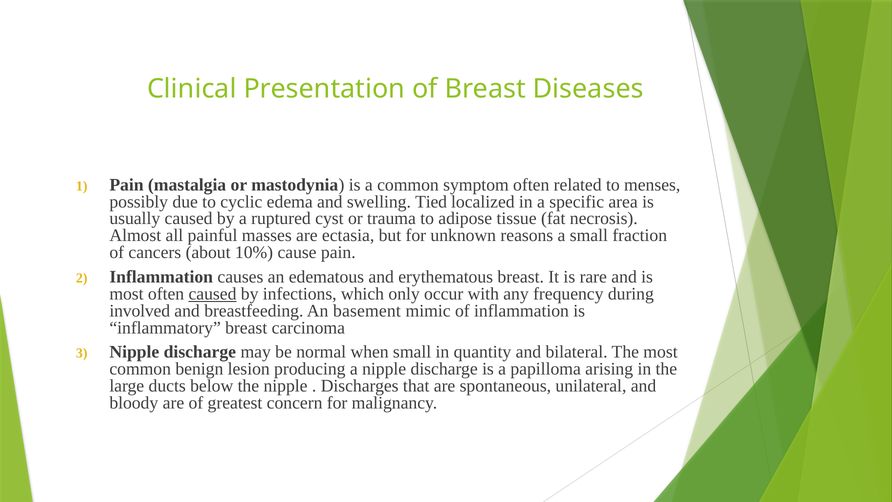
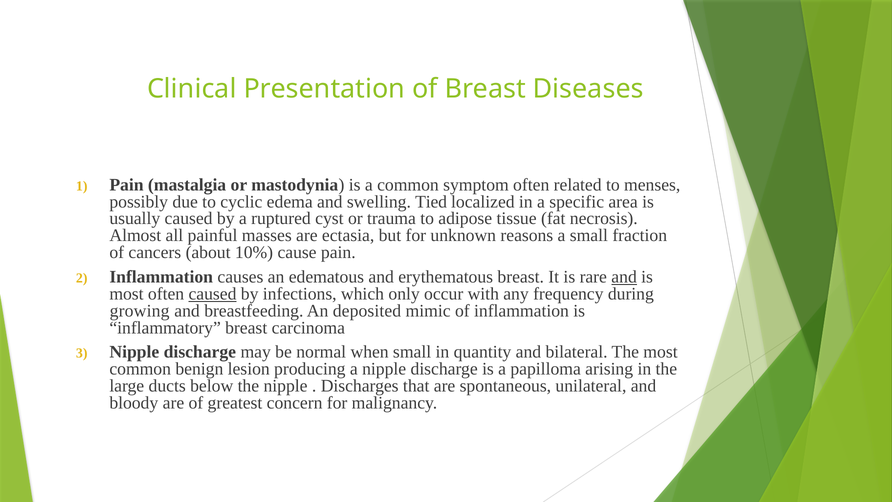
and at (624, 277) underline: none -> present
involved: involved -> growing
basement: basement -> deposited
